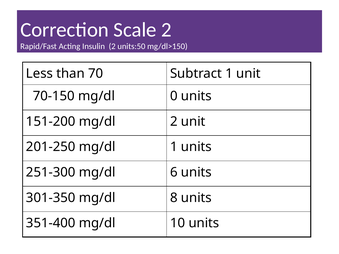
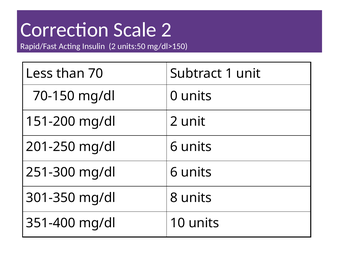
201-250 mg/dl 1: 1 -> 6
